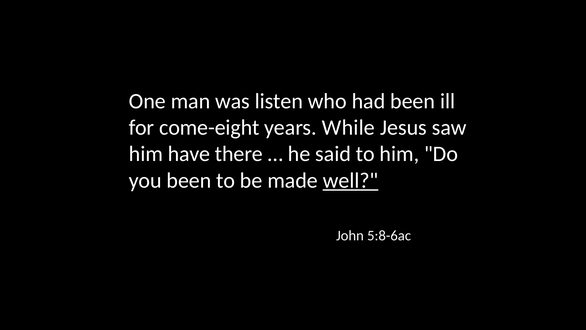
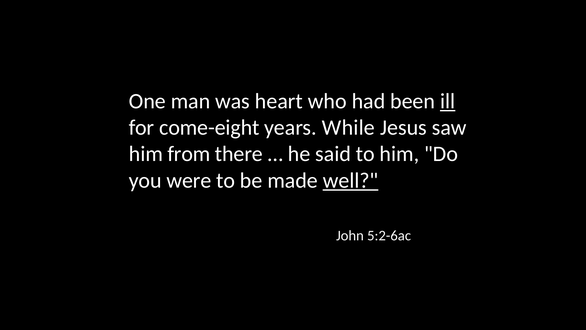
listen: listen -> heart
ill underline: none -> present
have: have -> from
you been: been -> were
5:8-6ac: 5:8-6ac -> 5:2-6ac
